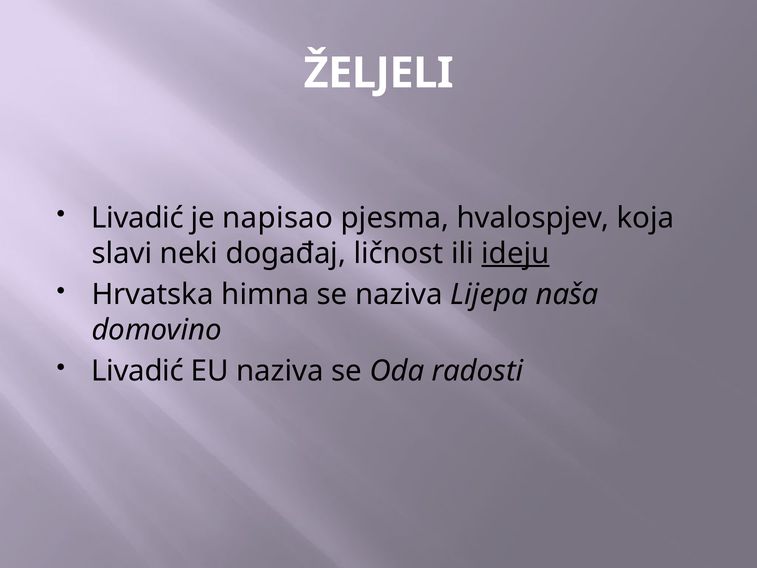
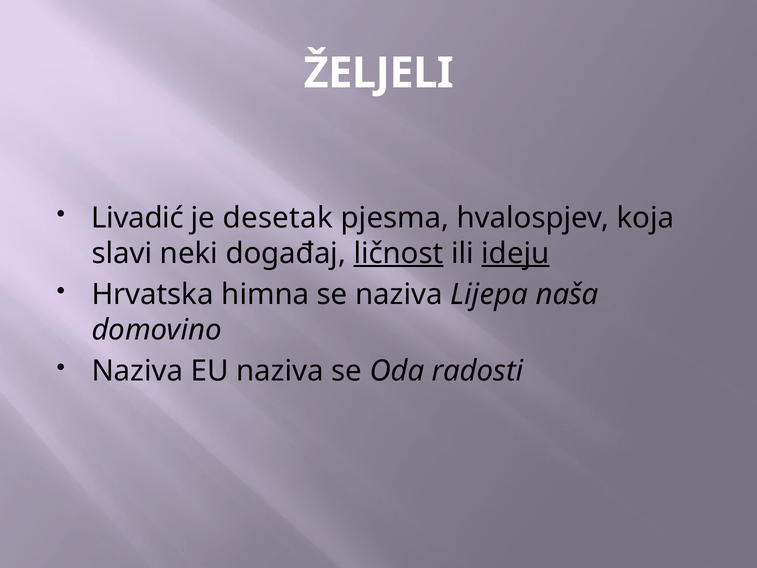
napisao: napisao -> desetak
ličnost underline: none -> present
Livadić at (137, 371): Livadić -> Naziva
